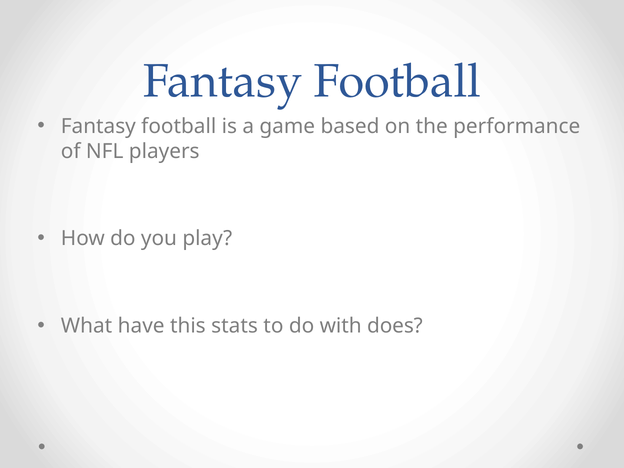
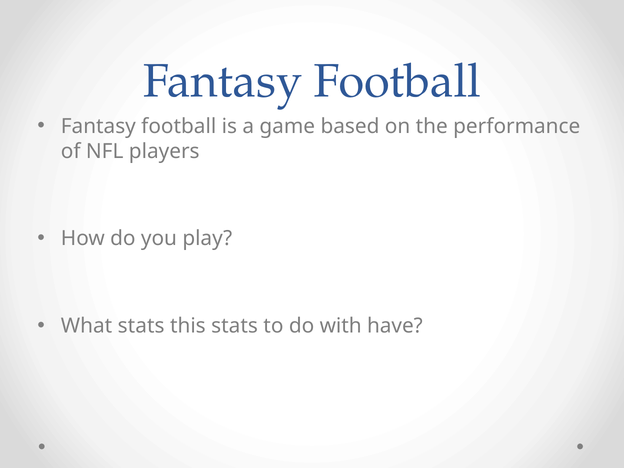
What have: have -> stats
does: does -> have
